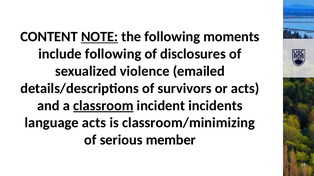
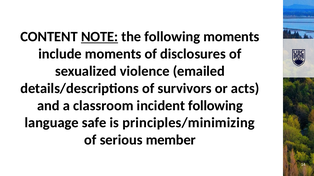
include following: following -> moments
classroom underline: present -> none
incident incidents: incidents -> following
language acts: acts -> safe
classroom/minimizing: classroom/minimizing -> principles/minimizing
